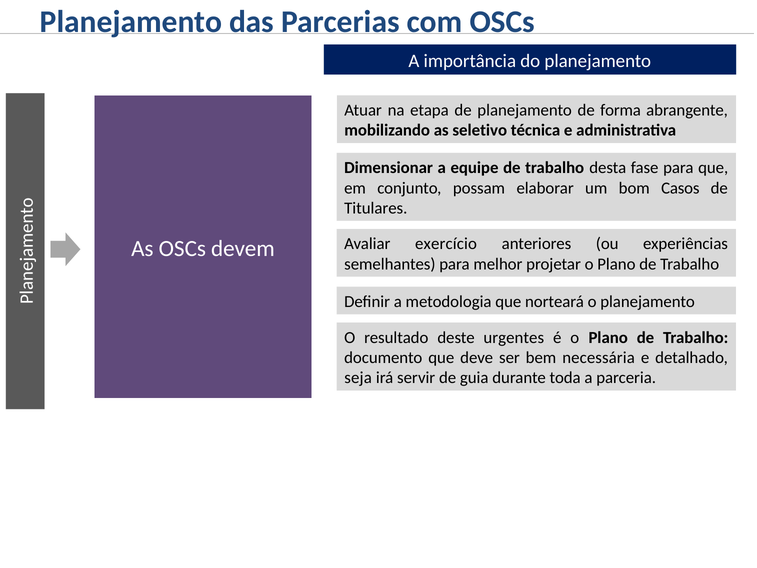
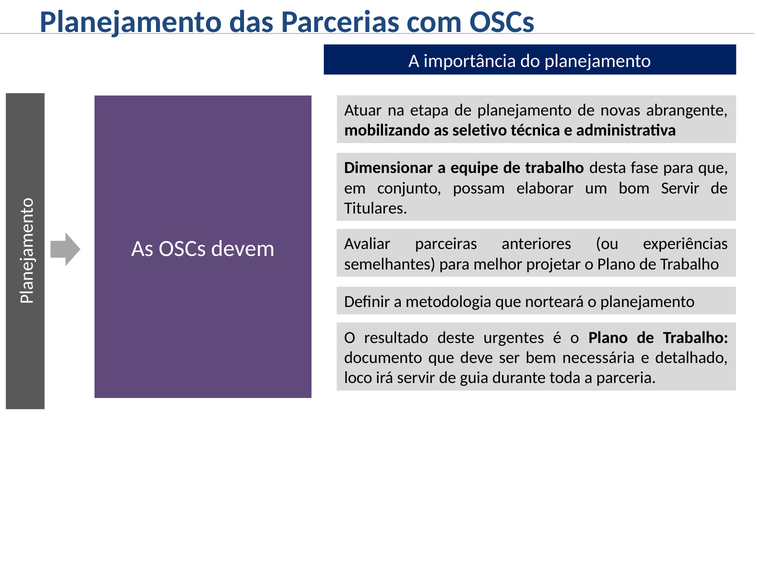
forma: forma -> novas
bom Casos: Casos -> Servir
exercício: exercício -> parceiras
seja: seja -> loco
